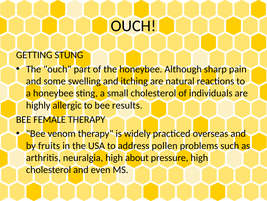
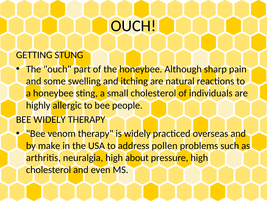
results: results -> people
BEE FEMALE: FEMALE -> WIDELY
fruits: fruits -> make
